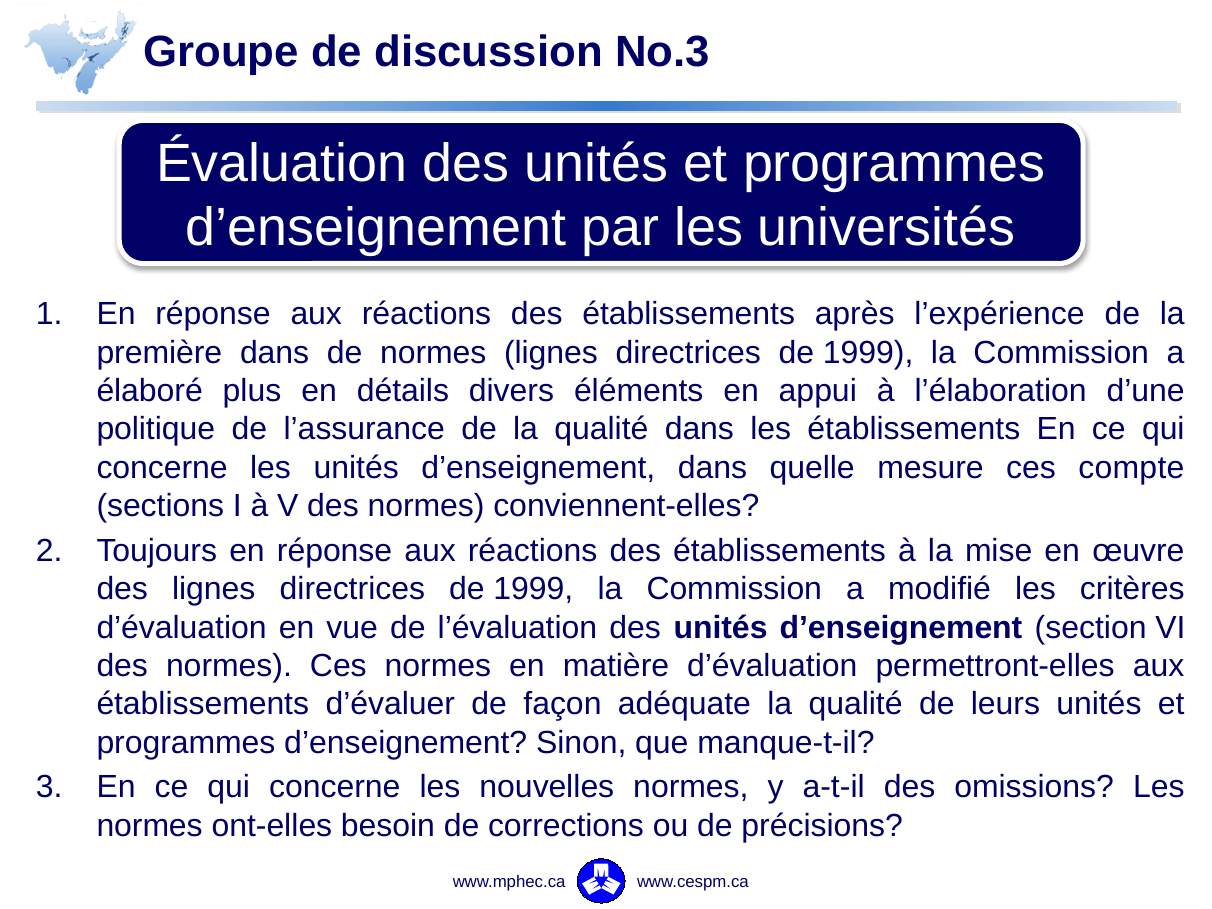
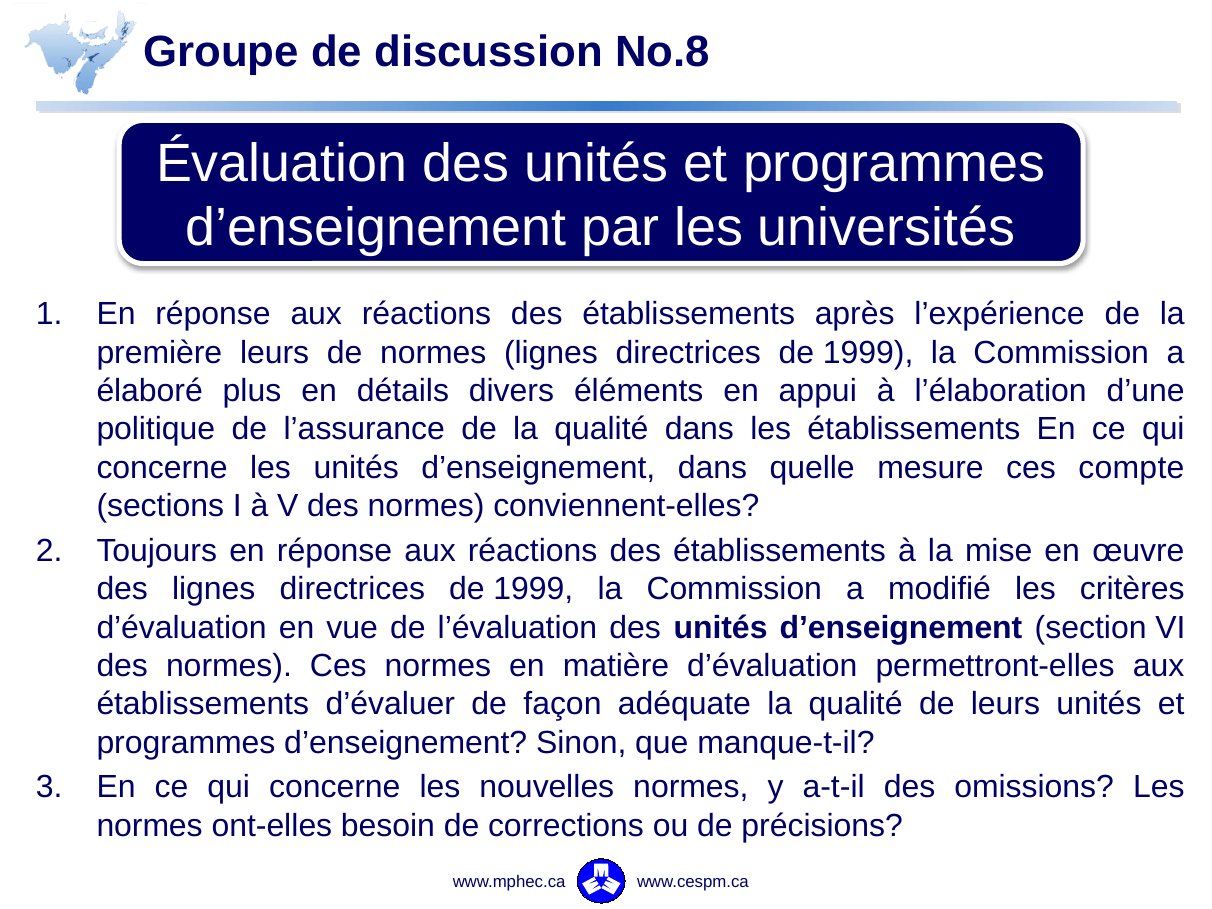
No.3: No.3 -> No.8
première dans: dans -> leurs
